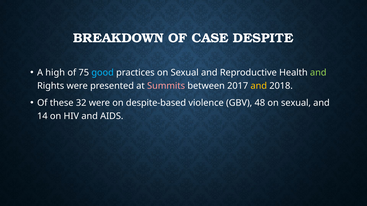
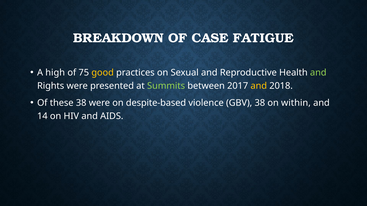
DESPITE: DESPITE -> FATIGUE
good colour: light blue -> yellow
Summits colour: pink -> light green
these 32: 32 -> 38
GBV 48: 48 -> 38
sexual at (296, 103): sexual -> within
